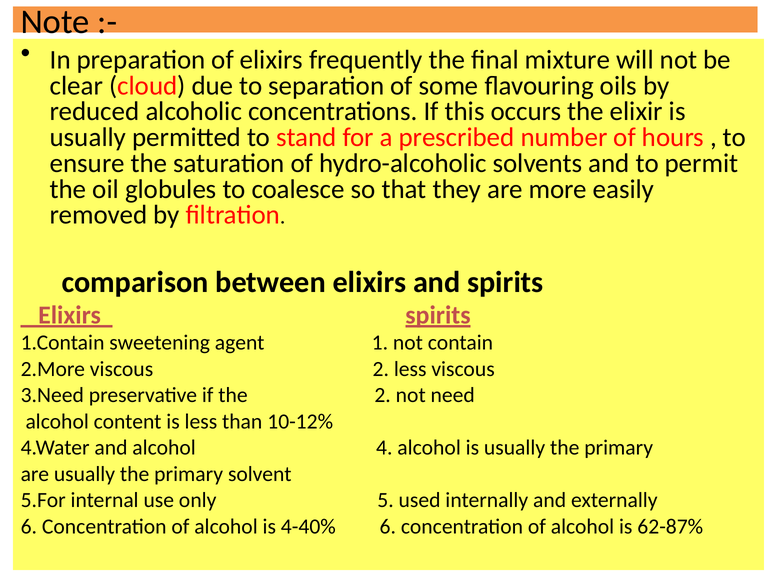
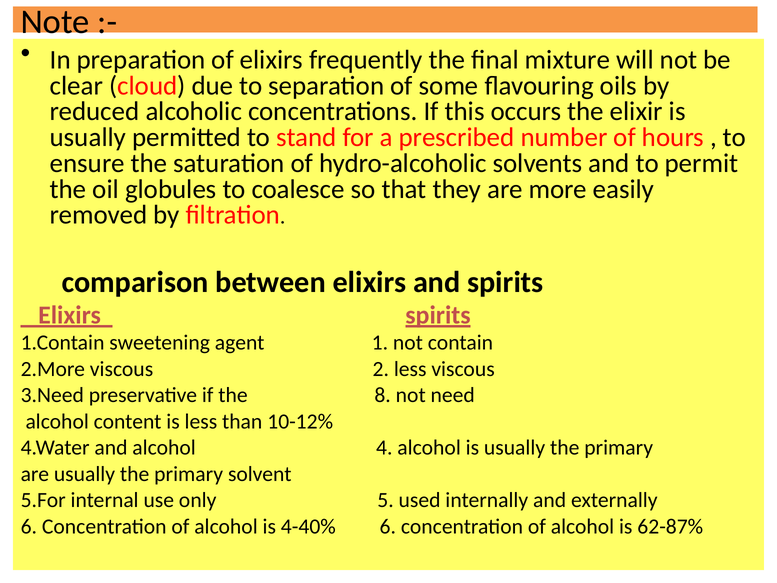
the 2: 2 -> 8
